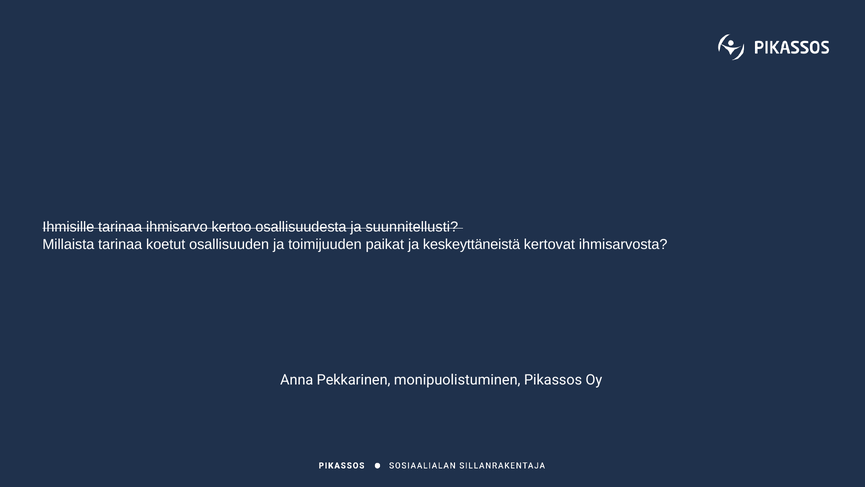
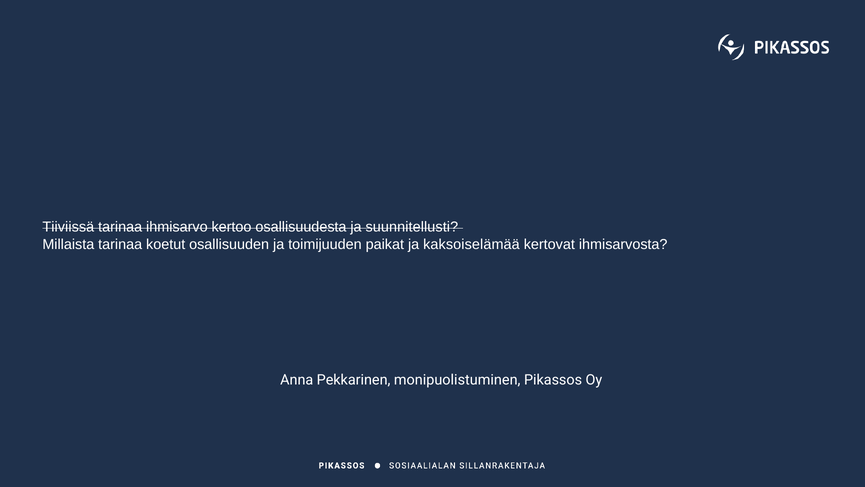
Ihmisille: Ihmisille -> Tiiviissä
keskeyttäneistä: keskeyttäneistä -> kaksoiselämää
